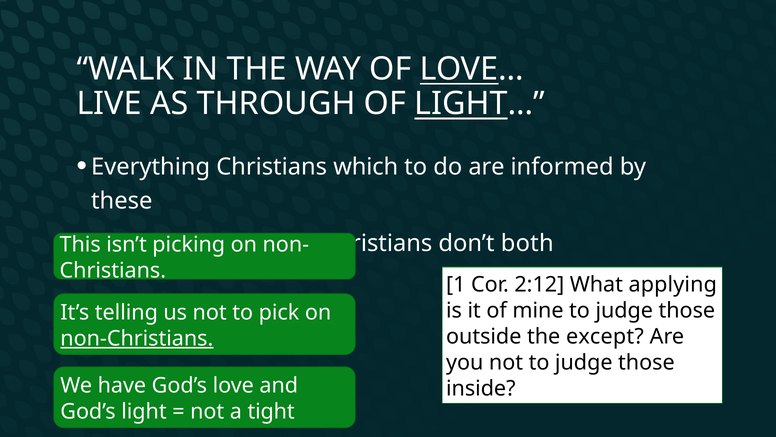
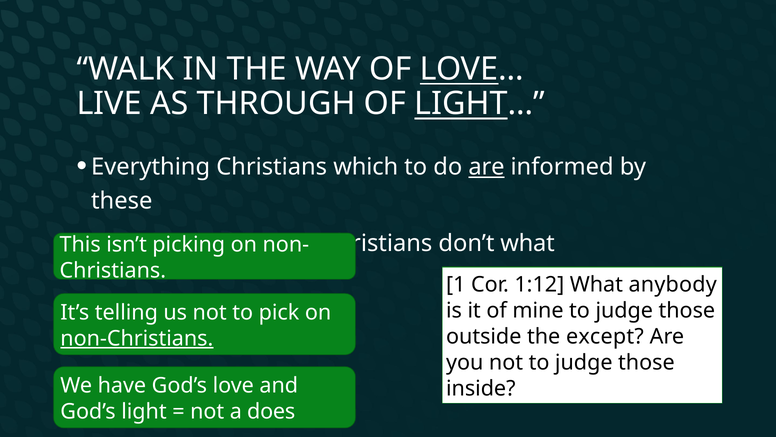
are at (486, 167) underline: none -> present
don’t both: both -> what
2:12: 2:12 -> 1:12
applying: applying -> anybody
tight: tight -> does
